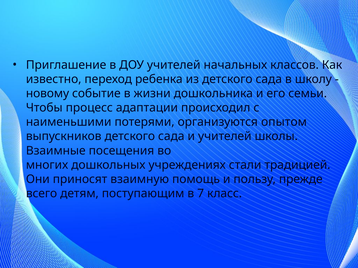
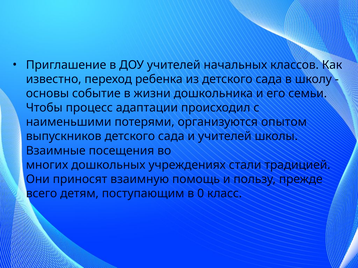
новому: новому -> основы
7: 7 -> 0
